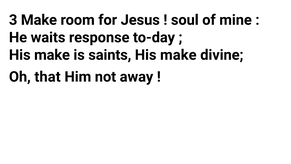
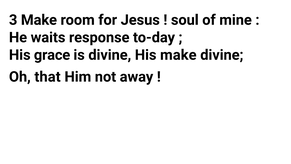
make at (52, 55): make -> grace
is saints: saints -> divine
